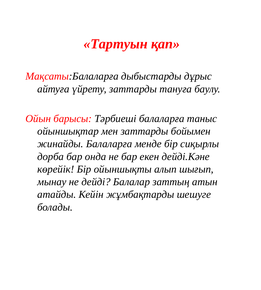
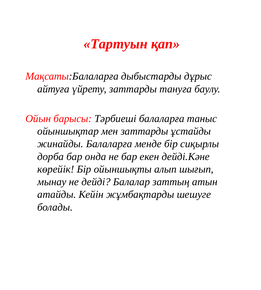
бойымен: бойымен -> ұстайды
